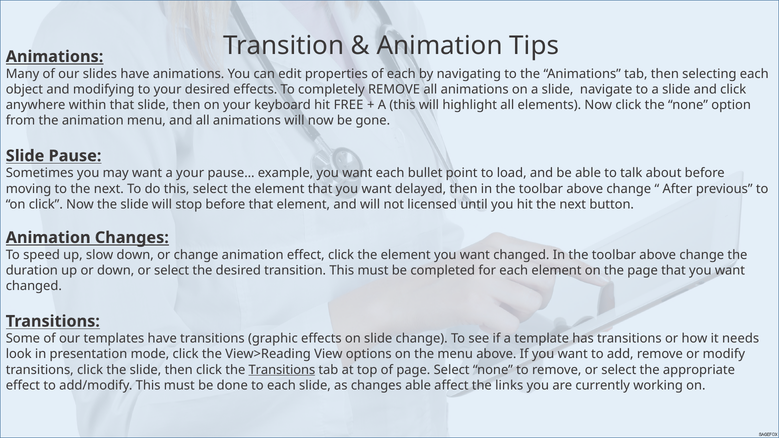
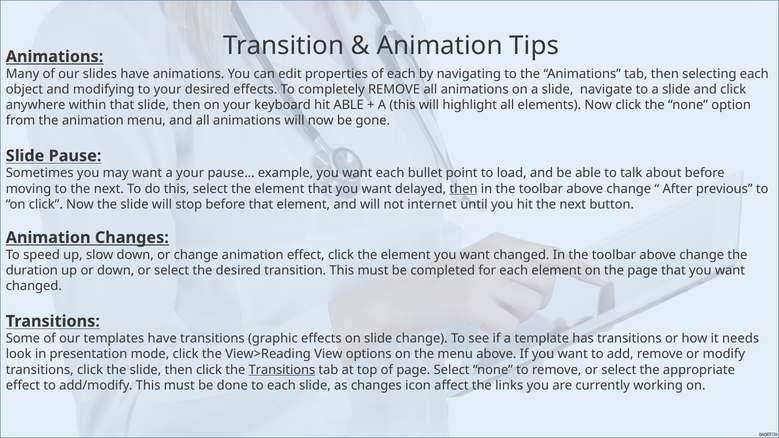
hit FREE: FREE -> ABLE
then at (464, 189) underline: none -> present
licensed: licensed -> internet
changes able: able -> icon
